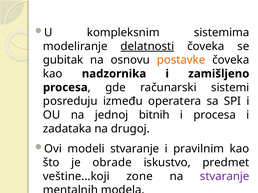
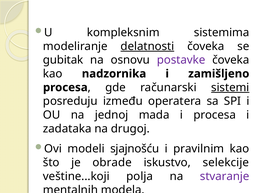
postavke colour: orange -> purple
sistemi underline: none -> present
bitnih: bitnih -> mada
modeli stvaranje: stvaranje -> sjajnošću
predmet: predmet -> selekcije
zone: zone -> polja
